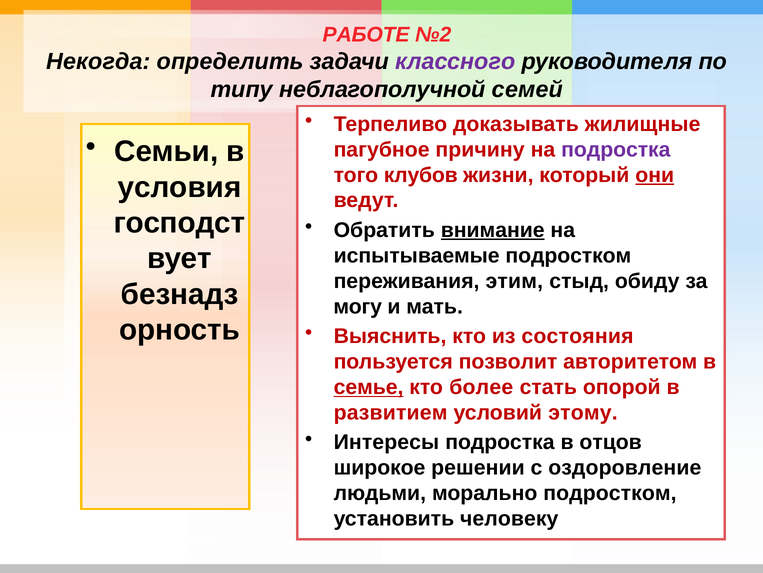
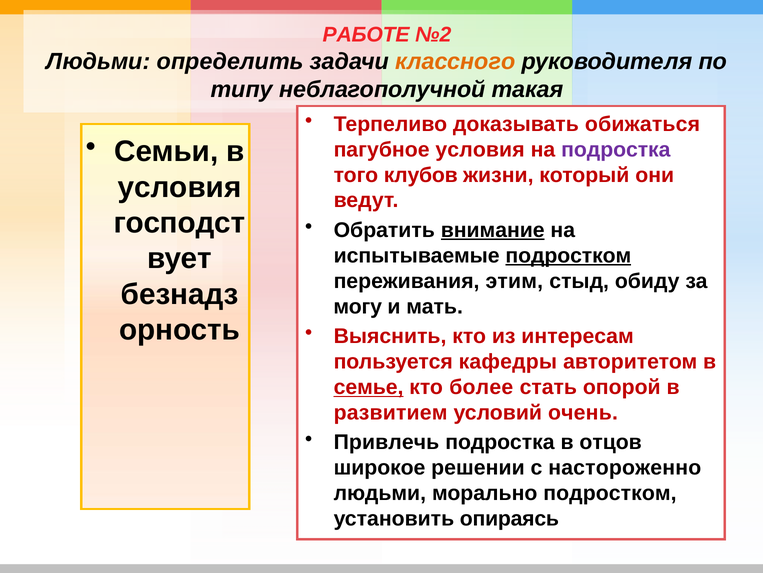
Некогда at (98, 61): Некогда -> Людьми
классного colour: purple -> orange
семей: семей -> такая
жилищные: жилищные -> обижаться
пагубное причину: причину -> условия
они underline: present -> none
подростком at (568, 255) underline: none -> present
состояния: состояния -> интересам
позволит: позволит -> кафедры
этому: этому -> очень
Интересы: Интересы -> Привлечь
оздоровление: оздоровление -> настороженно
человеку: человеку -> опираясь
